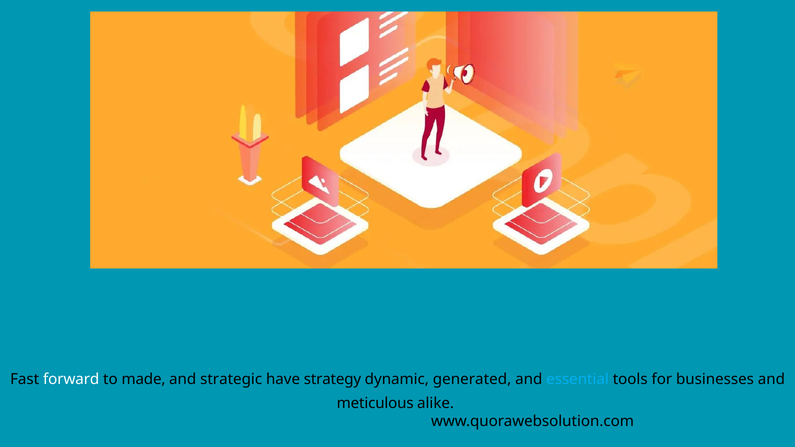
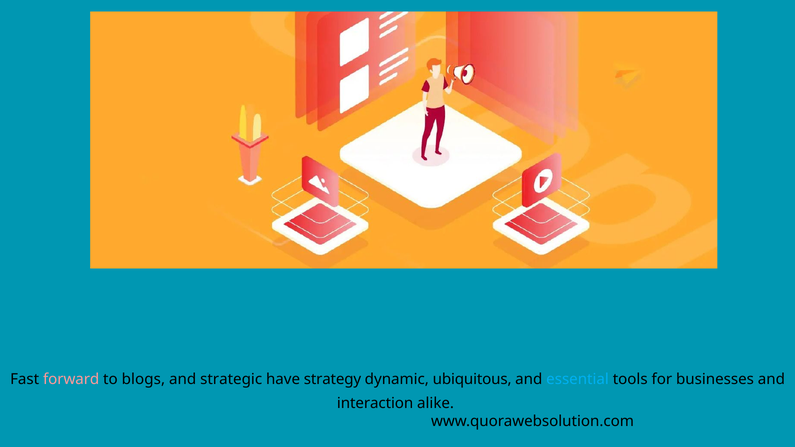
forward colour: white -> pink
made: made -> blogs
generated: generated -> ubiquitous
meticulous: meticulous -> interaction
